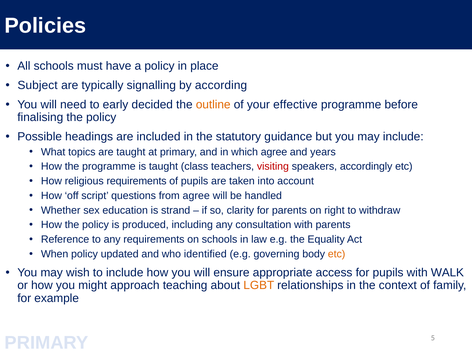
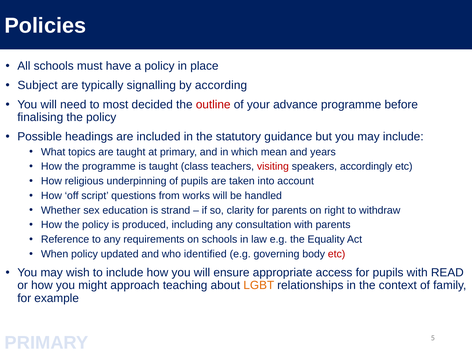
early: early -> most
outline colour: orange -> red
effective: effective -> advance
which agree: agree -> mean
religious requirements: requirements -> underpinning
from agree: agree -> works
etc at (337, 254) colour: orange -> red
WALK: WALK -> READ
